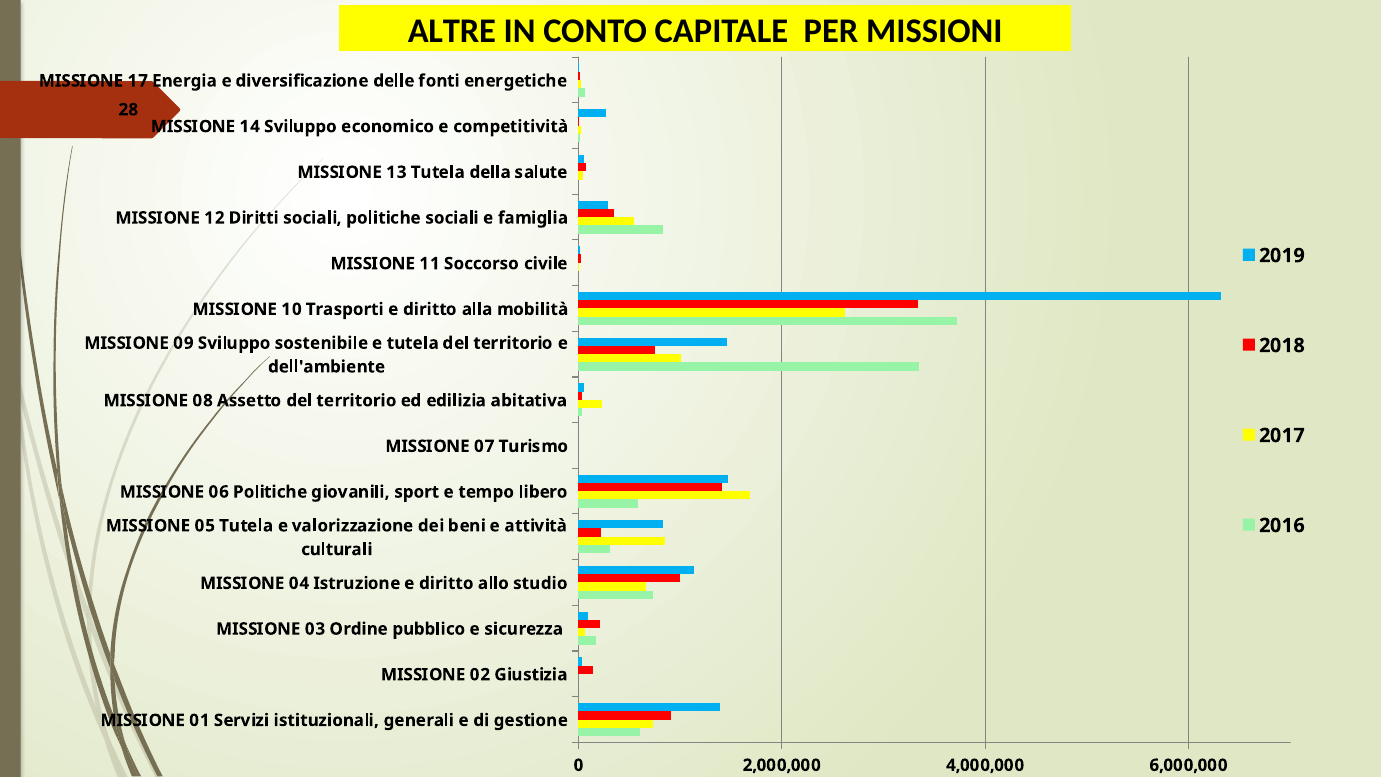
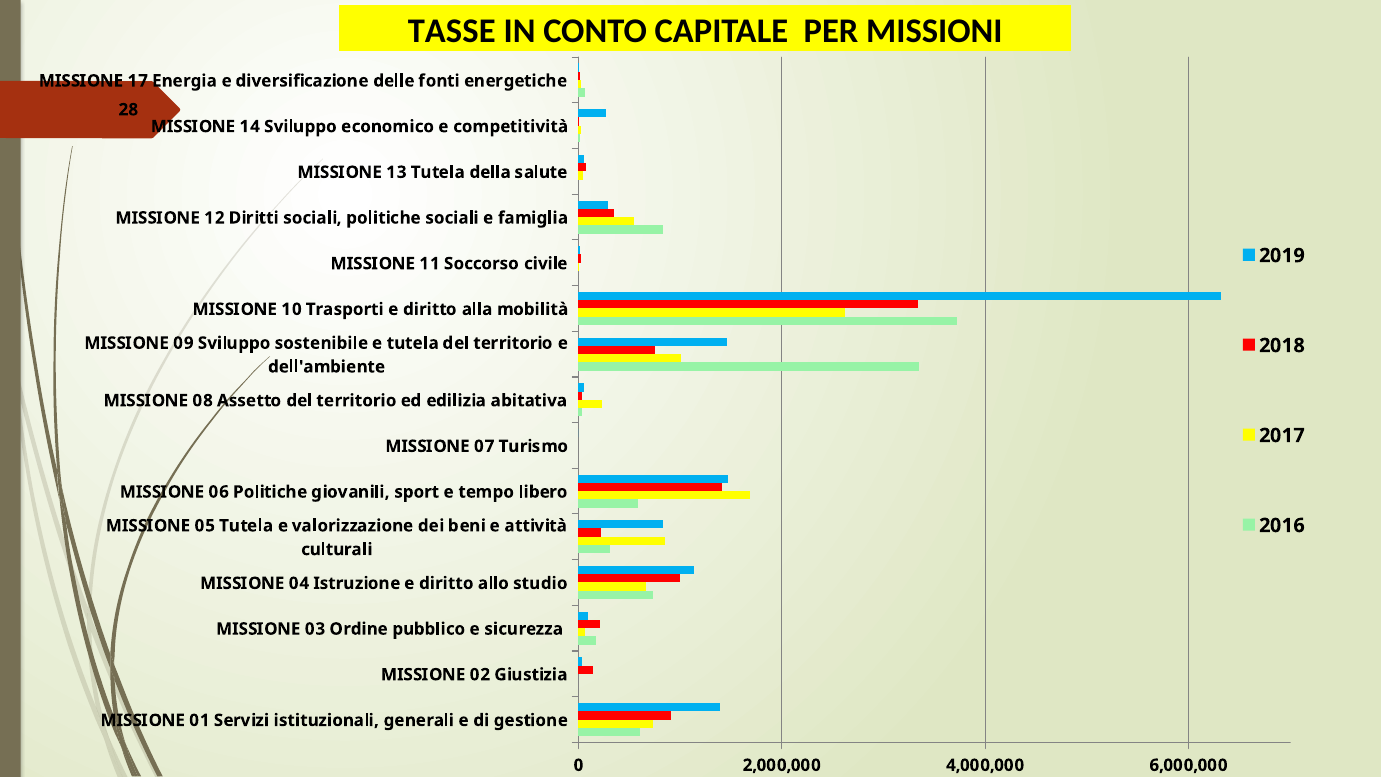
ALTRE: ALTRE -> TASSE
